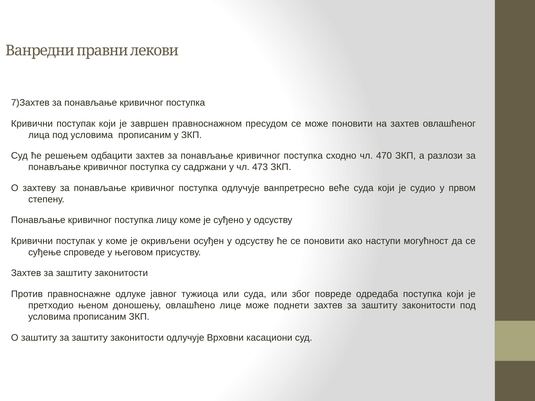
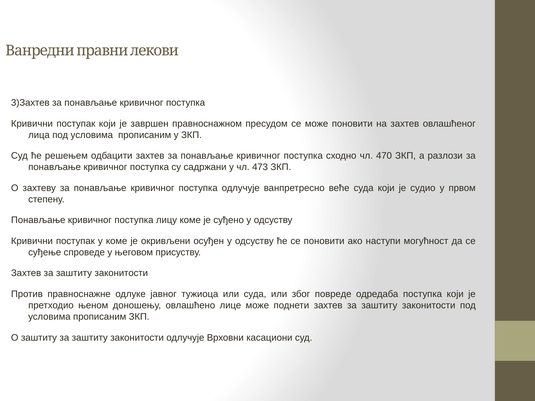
7)Захтев: 7)Захтев -> 3)Захтев
